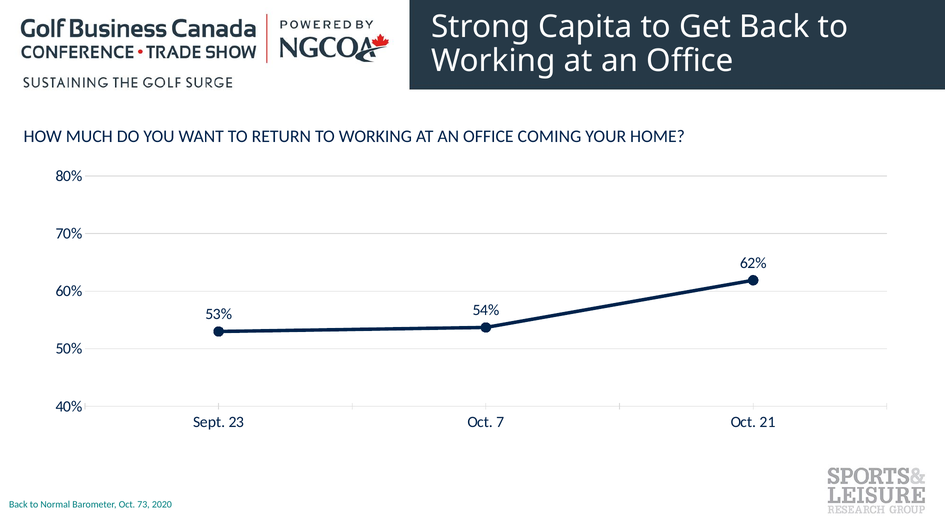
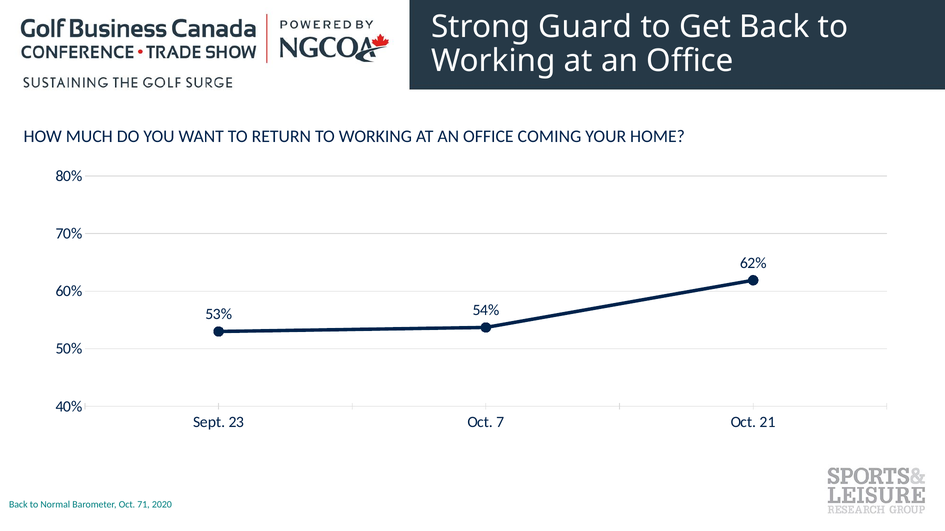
Capita: Capita -> Guard
73: 73 -> 71
